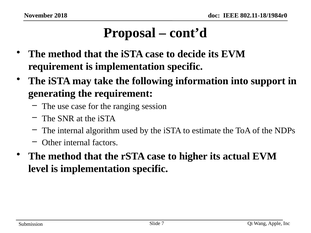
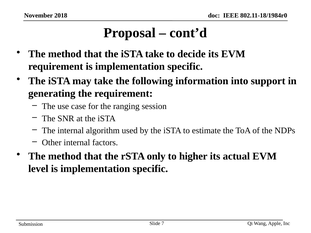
iSTA case: case -> take
rSTA case: case -> only
